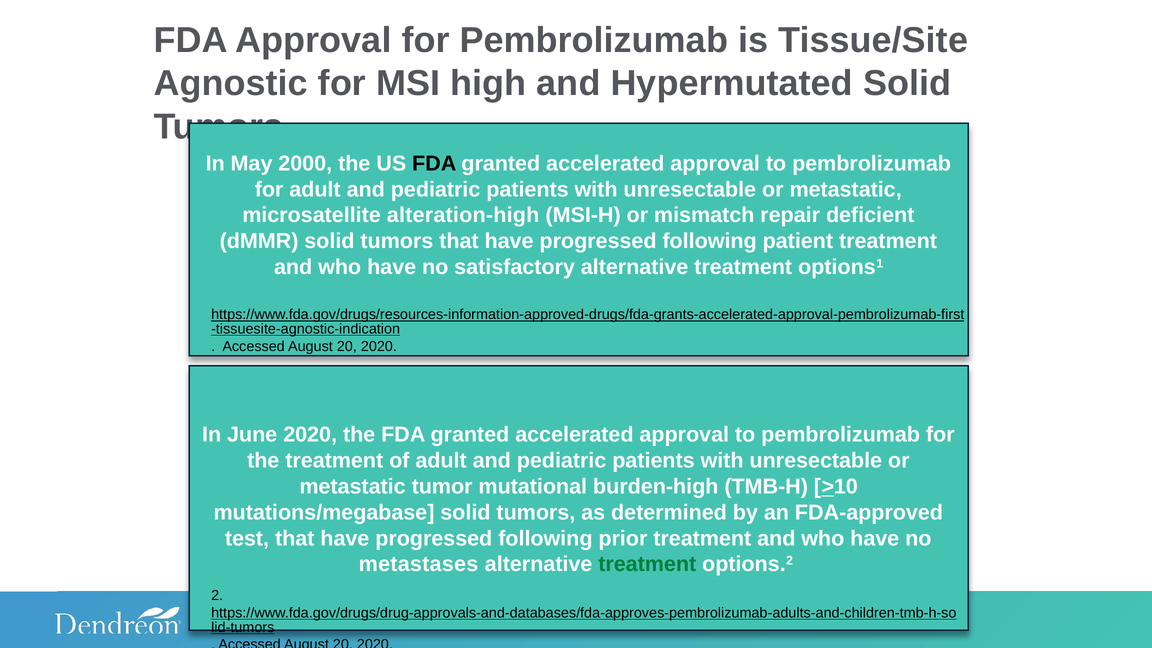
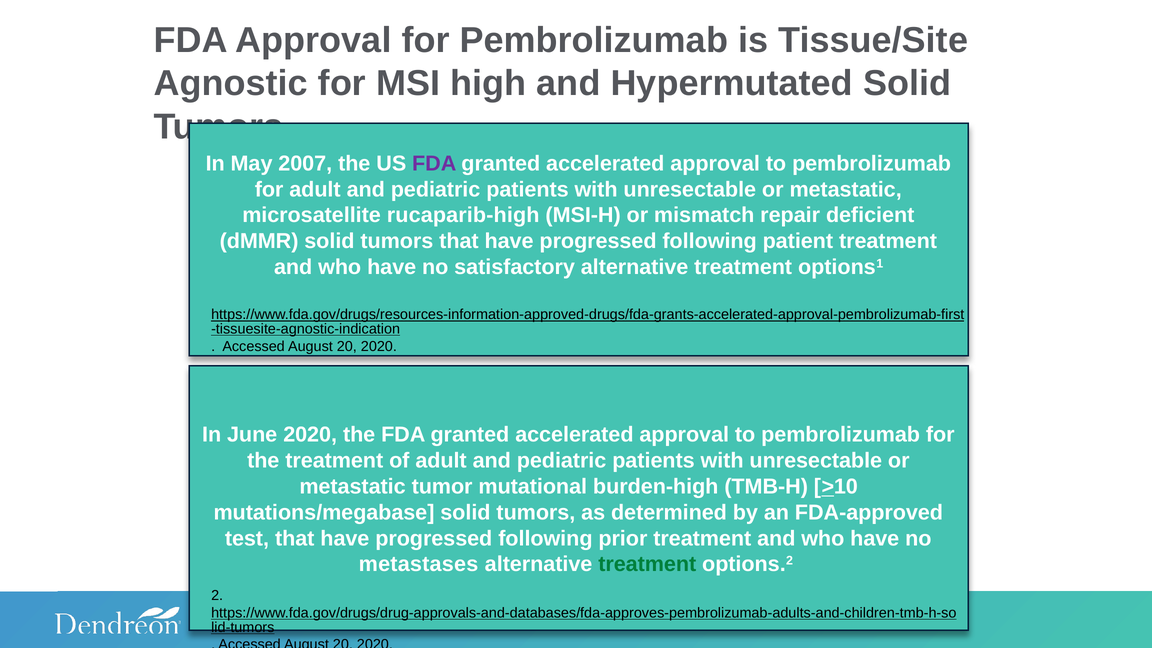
2000: 2000 -> 2007
FDA at (434, 164) colour: black -> purple
alteration-high: alteration-high -> rucaparib-high
